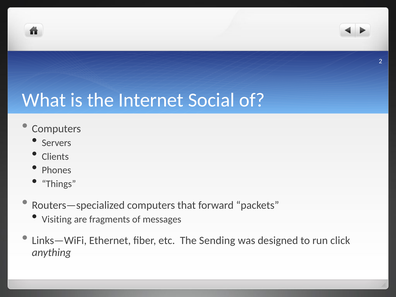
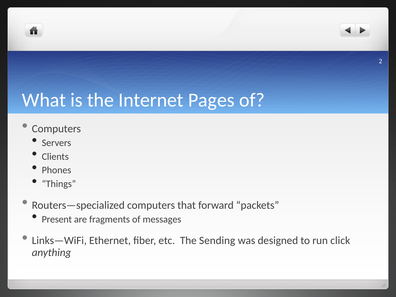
Social: Social -> Pages
Visiting: Visiting -> Present
